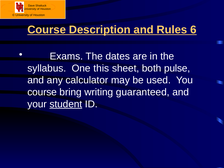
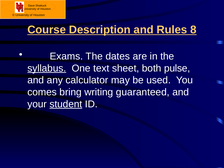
6: 6 -> 8
syllabus underline: none -> present
this: this -> text
course at (42, 92): course -> comes
